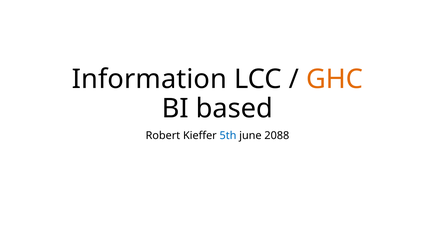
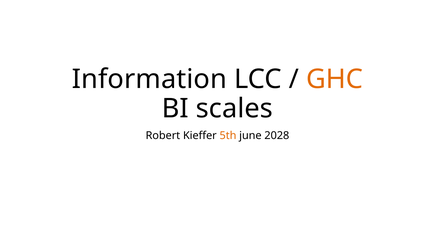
based: based -> scales
5th colour: blue -> orange
2088: 2088 -> 2028
